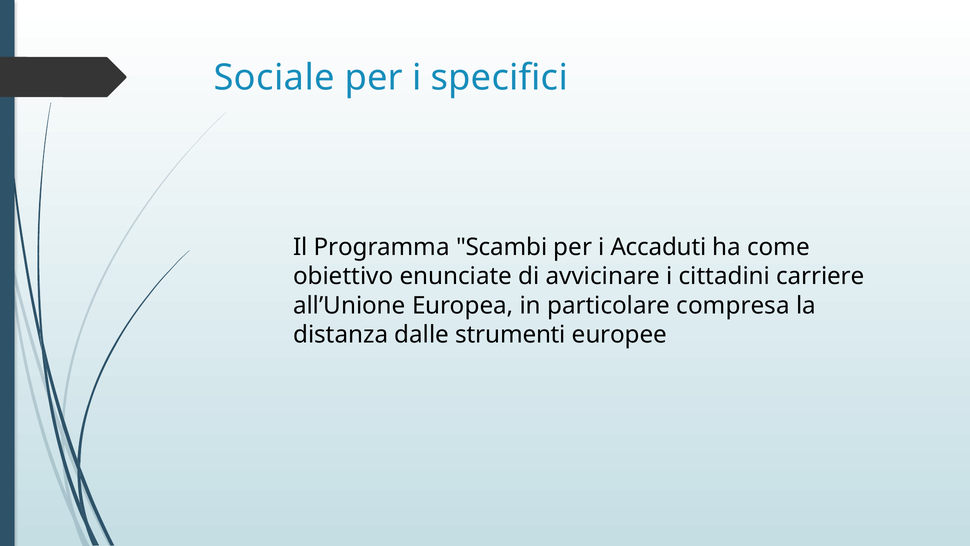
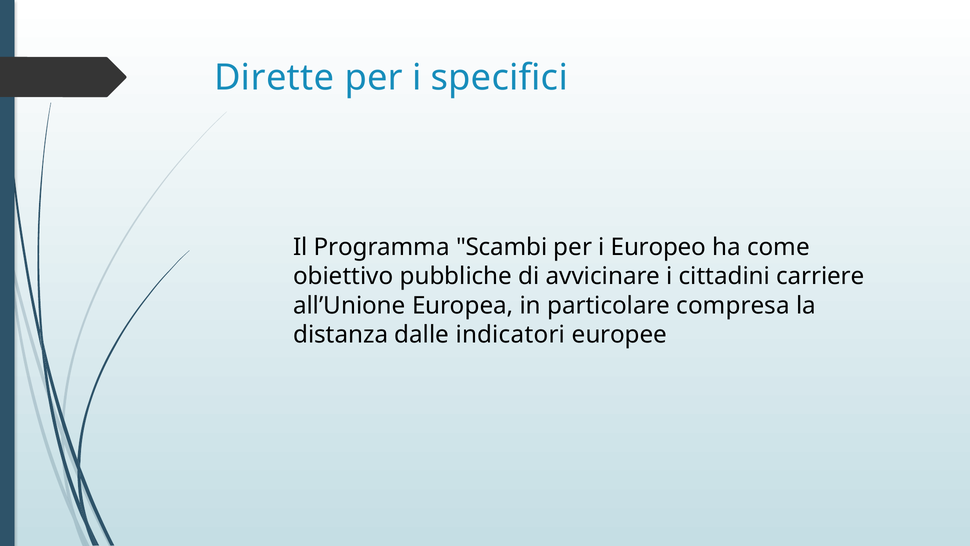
Sociale: Sociale -> Dirette
Accaduti: Accaduti -> Europeo
enunciate: enunciate -> pubbliche
strumenti: strumenti -> indicatori
